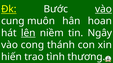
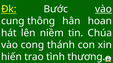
muôn: muôn -> thông
lên underline: present -> none
Ngây: Ngây -> Chúa
